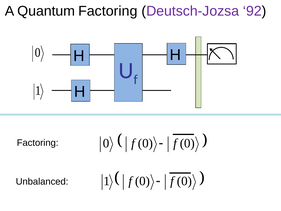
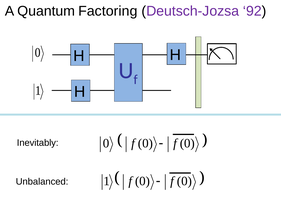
Factoring at (38, 143): Factoring -> Inevitably
